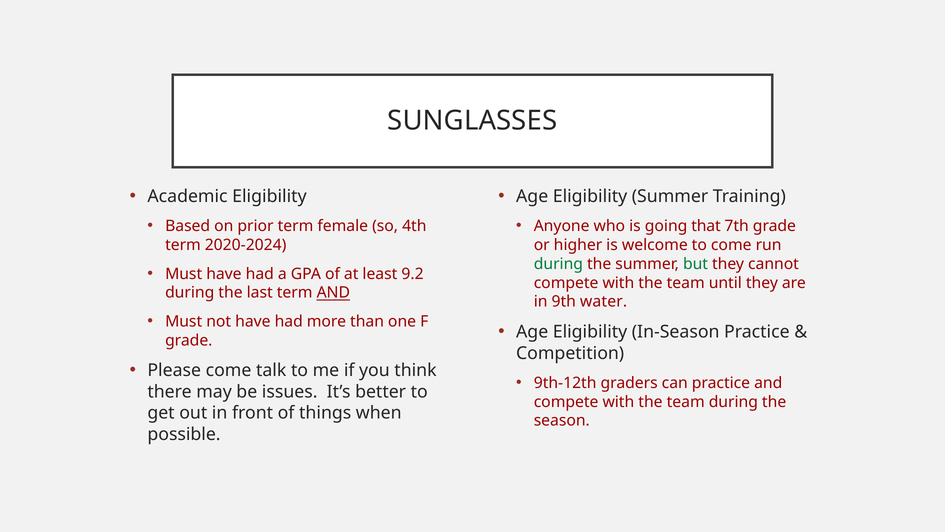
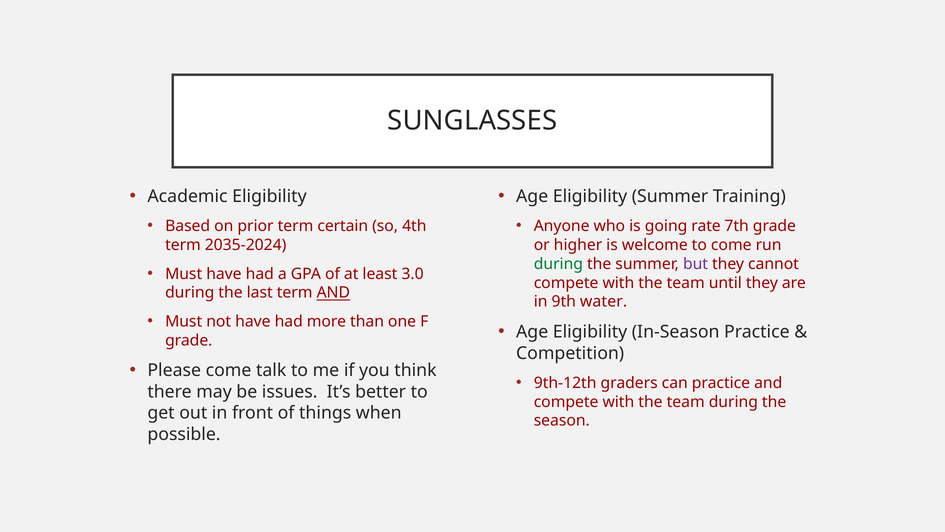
female: female -> certain
that: that -> rate
2020-2024: 2020-2024 -> 2035-2024
but colour: green -> purple
9.2: 9.2 -> 3.0
